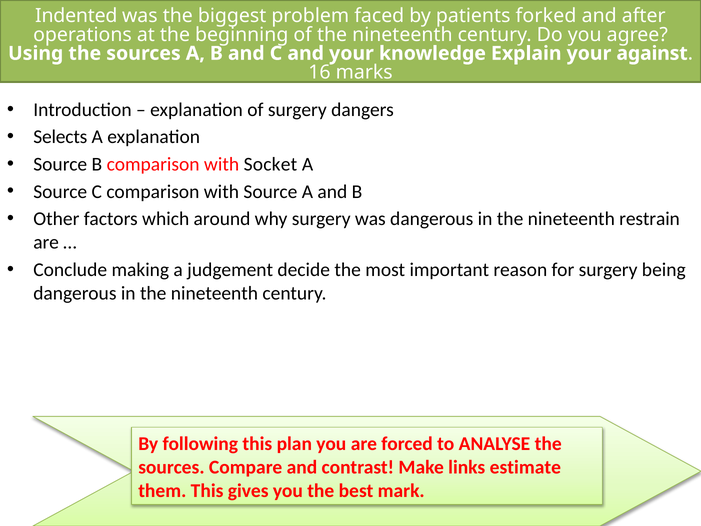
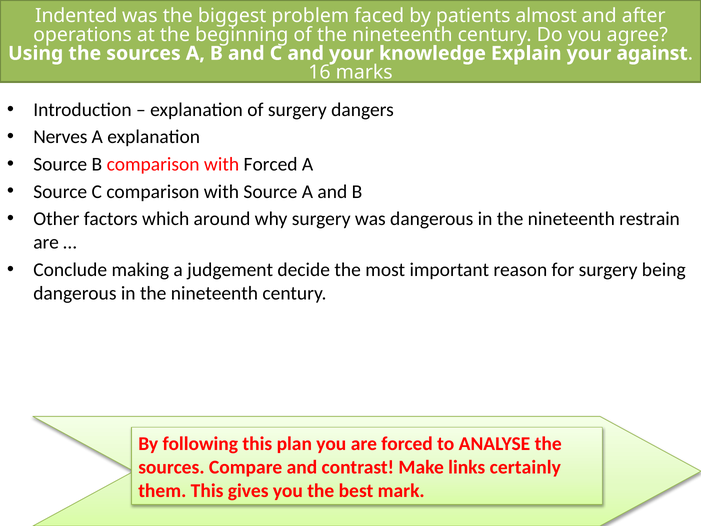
forked: forked -> almost
Selects: Selects -> Nerves
with Socket: Socket -> Forced
estimate: estimate -> certainly
